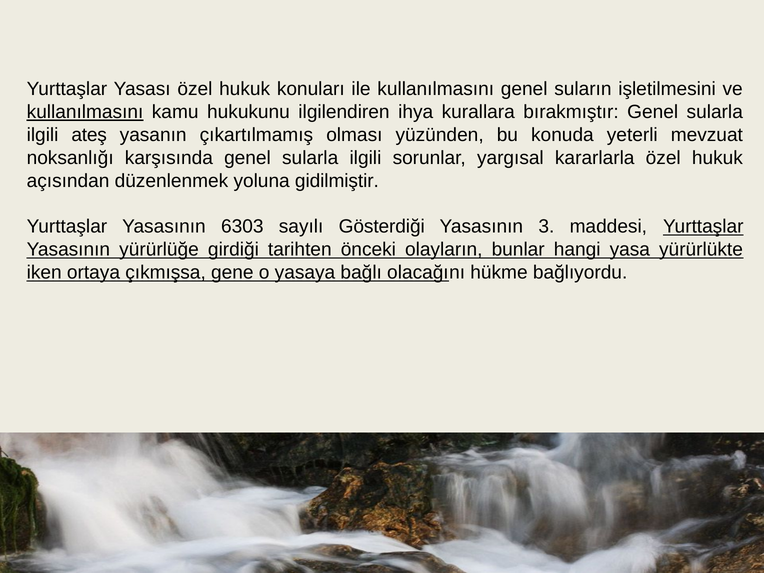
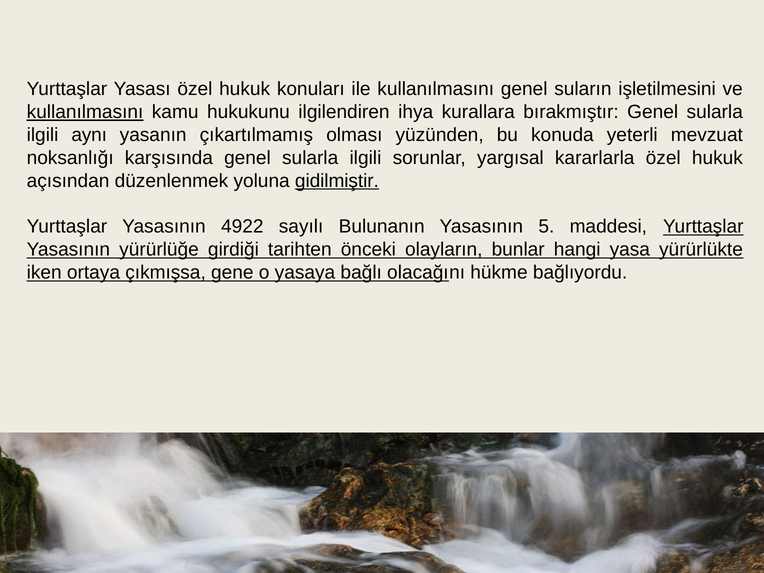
ateş: ateş -> aynı
gidilmiştir underline: none -> present
6303: 6303 -> 4922
Gösterdiği: Gösterdiği -> Bulunanın
3: 3 -> 5
